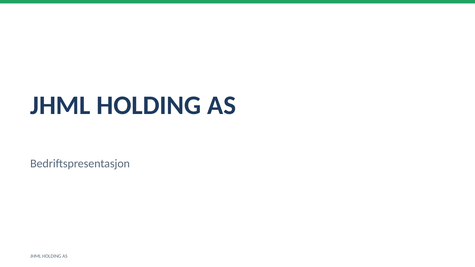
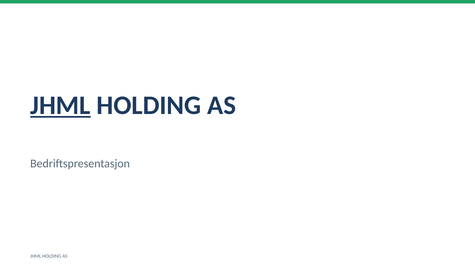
JHML at (60, 105) underline: none -> present
